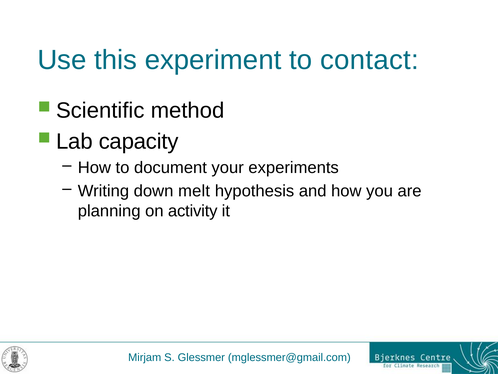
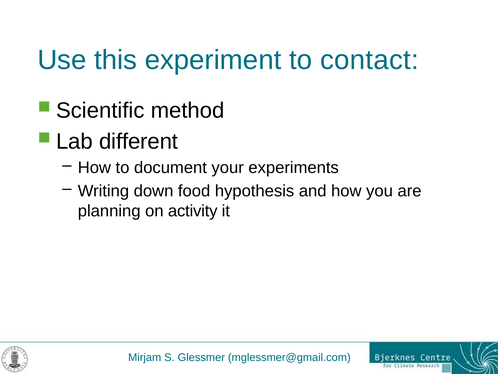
capacity: capacity -> different
melt: melt -> food
